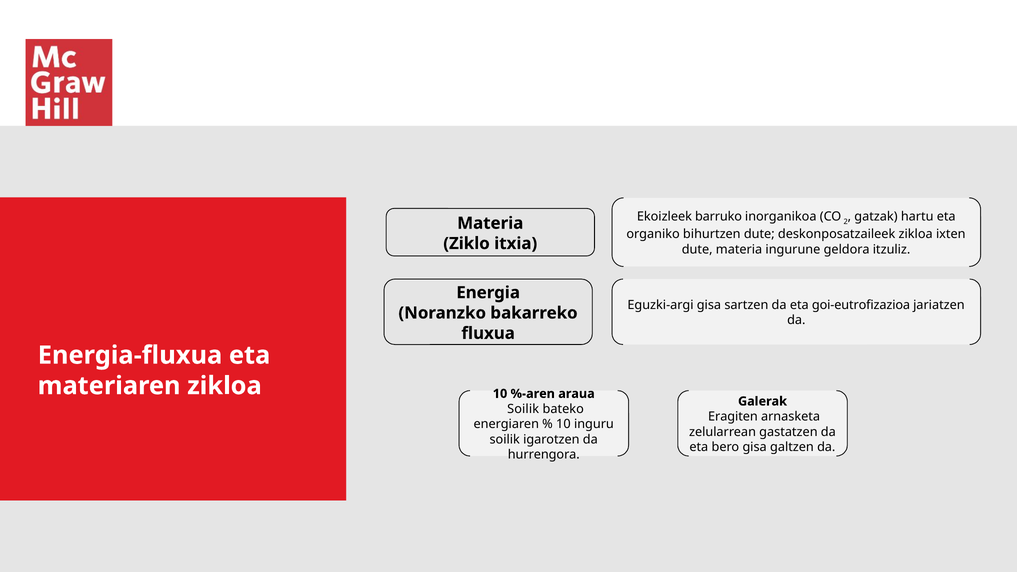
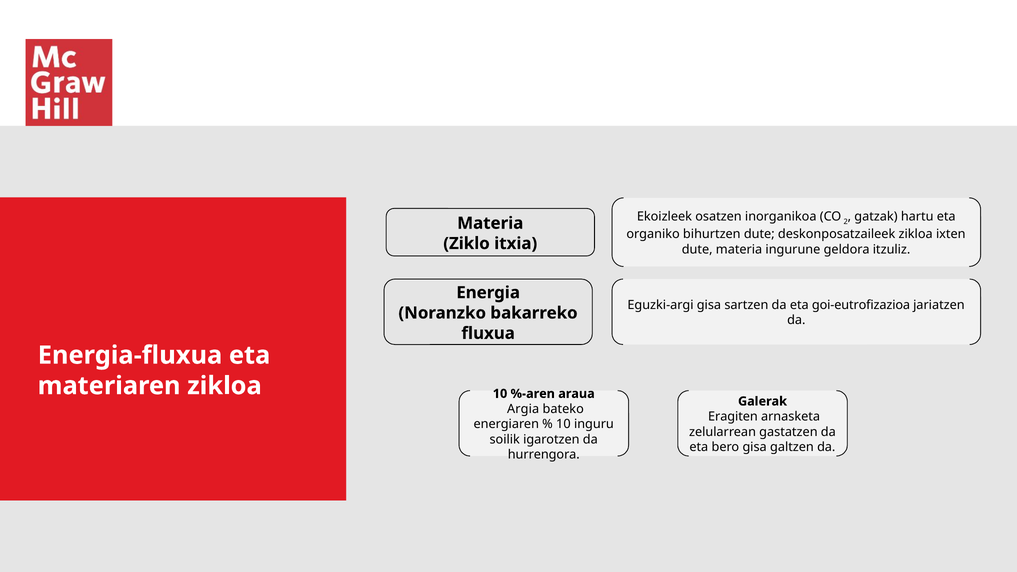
barruko: barruko -> osatzen
Soilik at (523, 409): Soilik -> Argia
